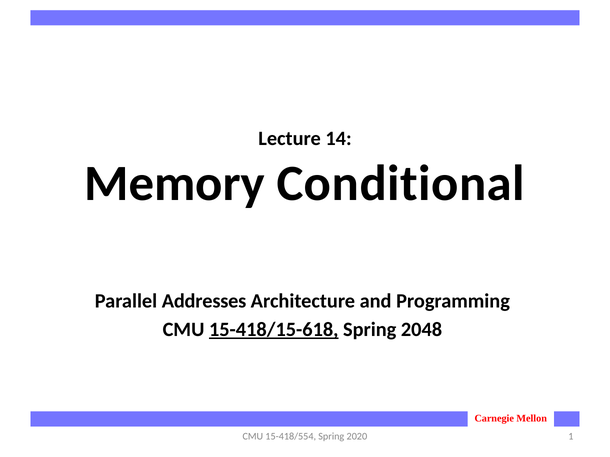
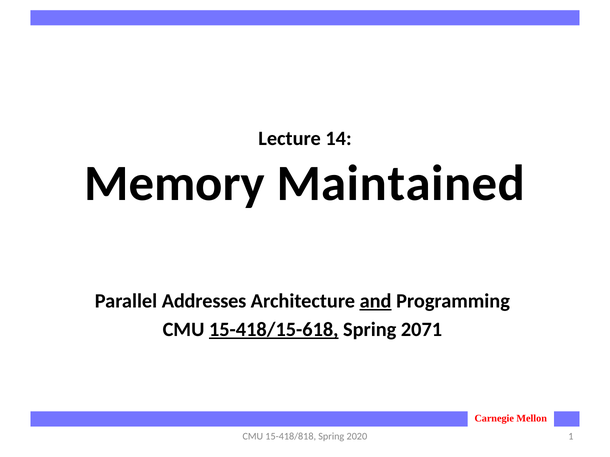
Conditional: Conditional -> Maintained
and underline: none -> present
2048: 2048 -> 2071
15-418/554: 15-418/554 -> 15-418/818
